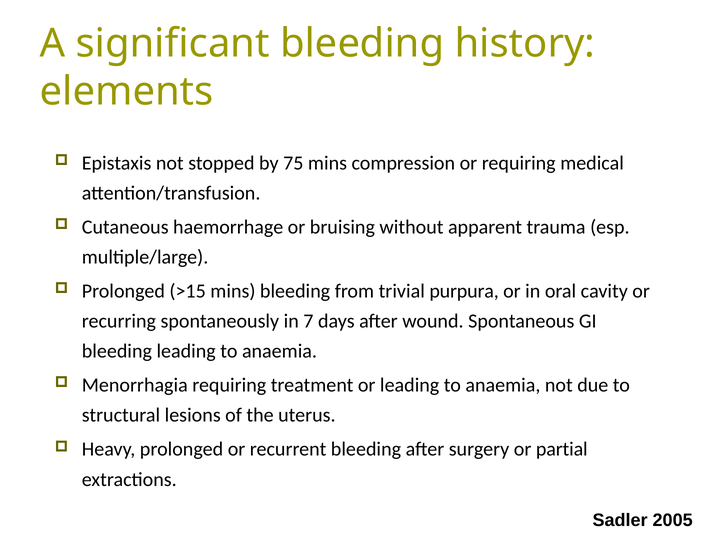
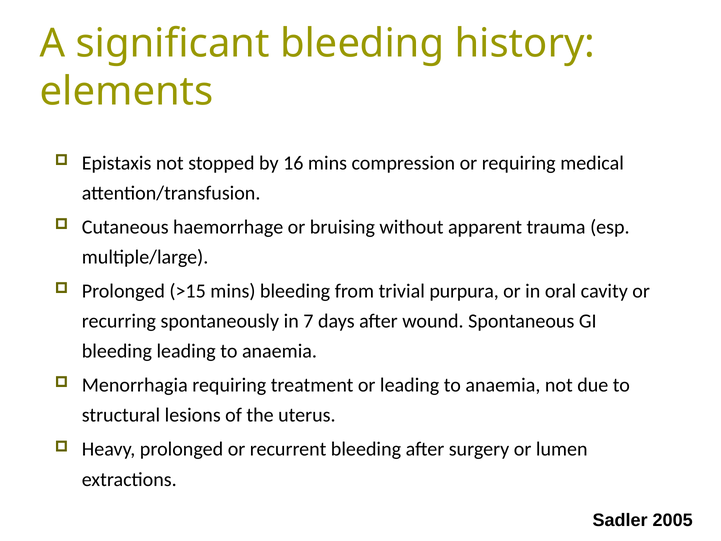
75: 75 -> 16
partial: partial -> lumen
